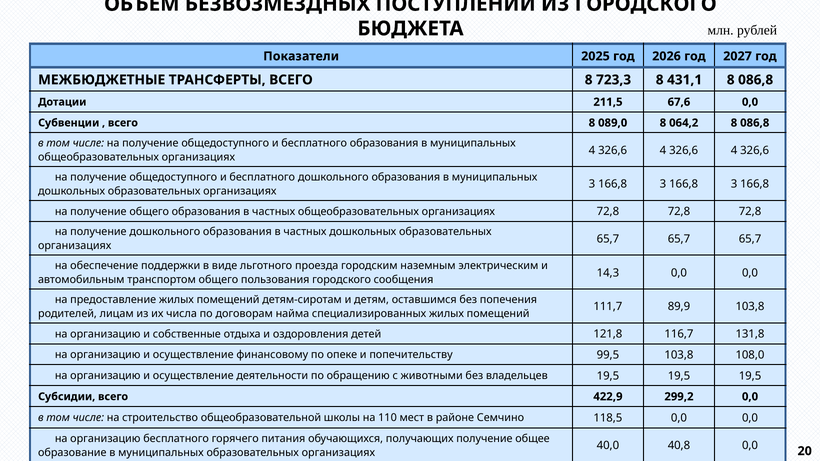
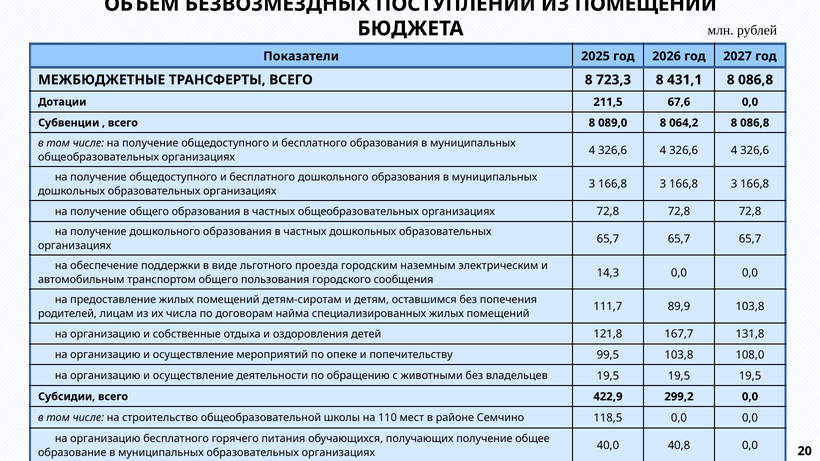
ИЗ ГОРОДСКОГО: ГОРОДСКОГО -> ПОМЕЩЕНИЙ
116,7: 116,7 -> 167,7
финансовому: финансовому -> мероприятий
